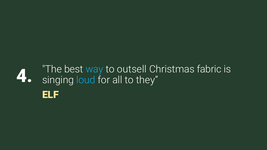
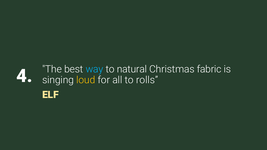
outsell: outsell -> natural
loud colour: light blue -> yellow
they: they -> rolls
